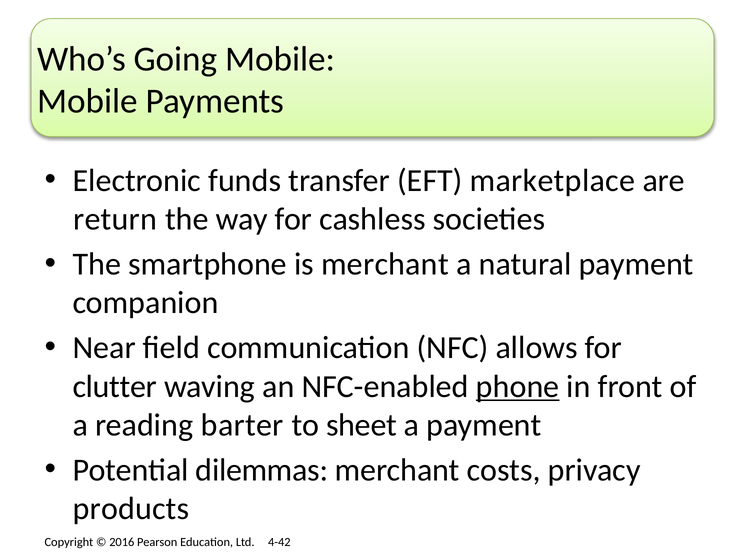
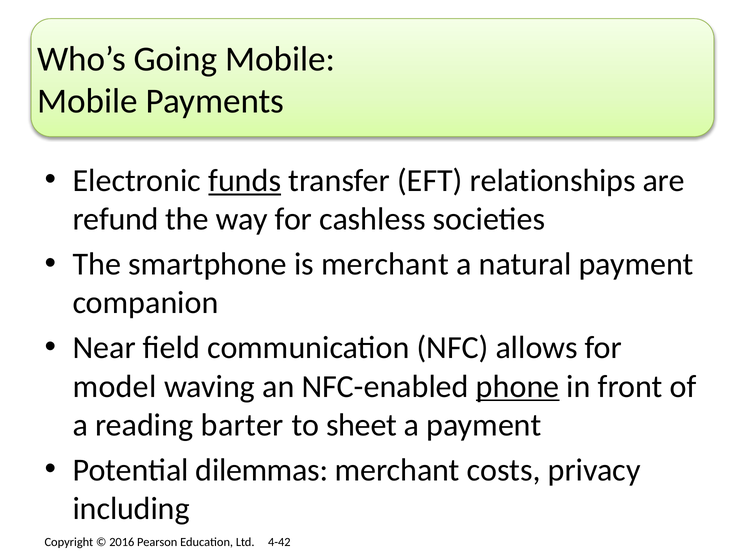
funds underline: none -> present
marketplace: marketplace -> relationships
return: return -> refund
clutter: clutter -> model
products: products -> including
